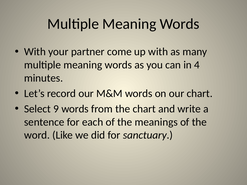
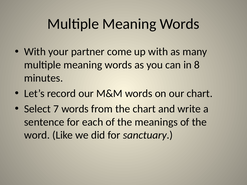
4: 4 -> 8
9: 9 -> 7
